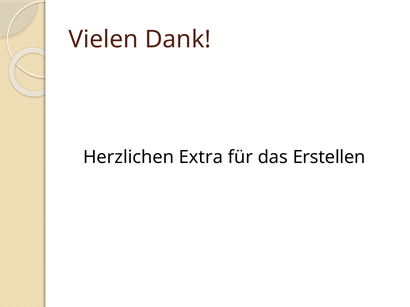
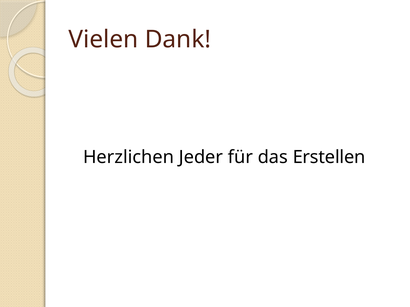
Extra: Extra -> Jeder
